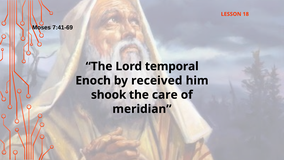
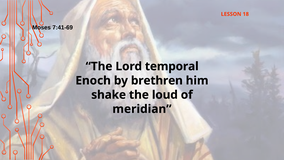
received: received -> brethren
shook: shook -> shake
care: care -> loud
